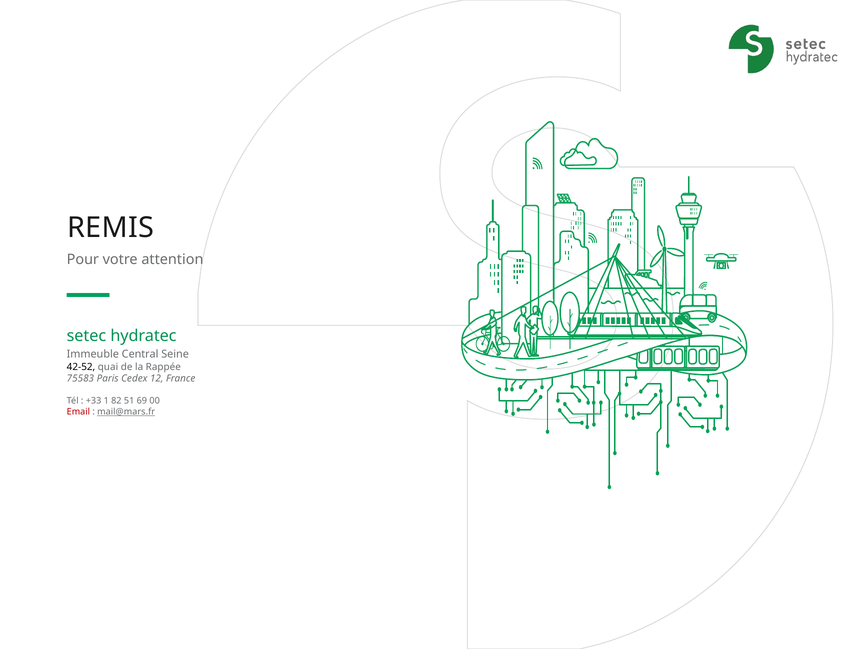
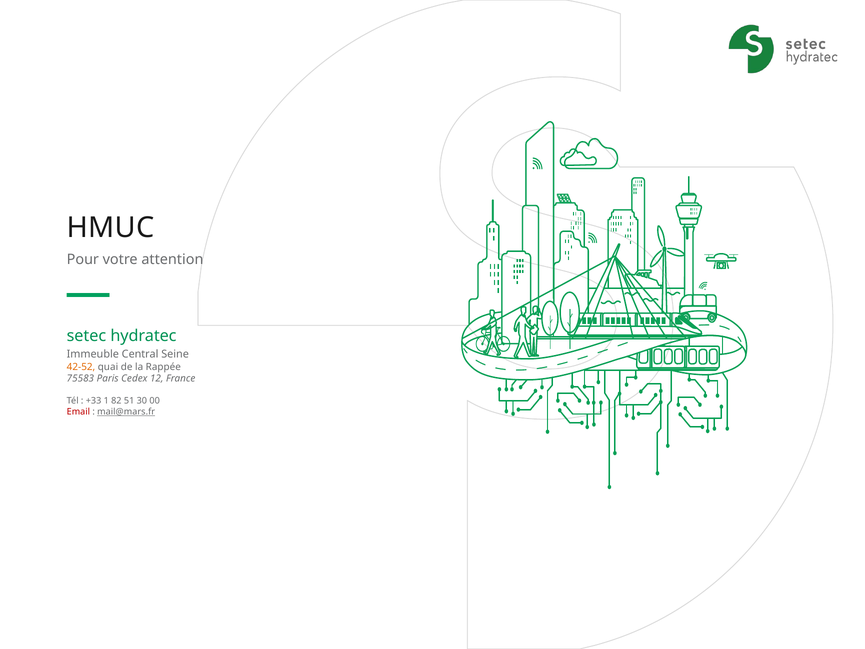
REMIS: REMIS -> HMUC
42-52 colour: black -> orange
69: 69 -> 30
